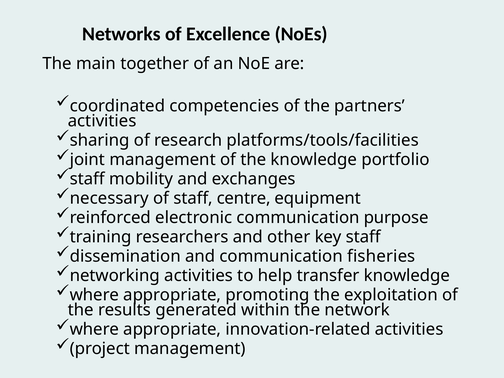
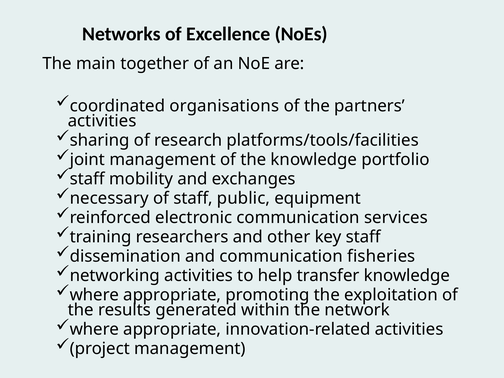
competencies: competencies -> organisations
centre: centre -> public
purpose: purpose -> services
